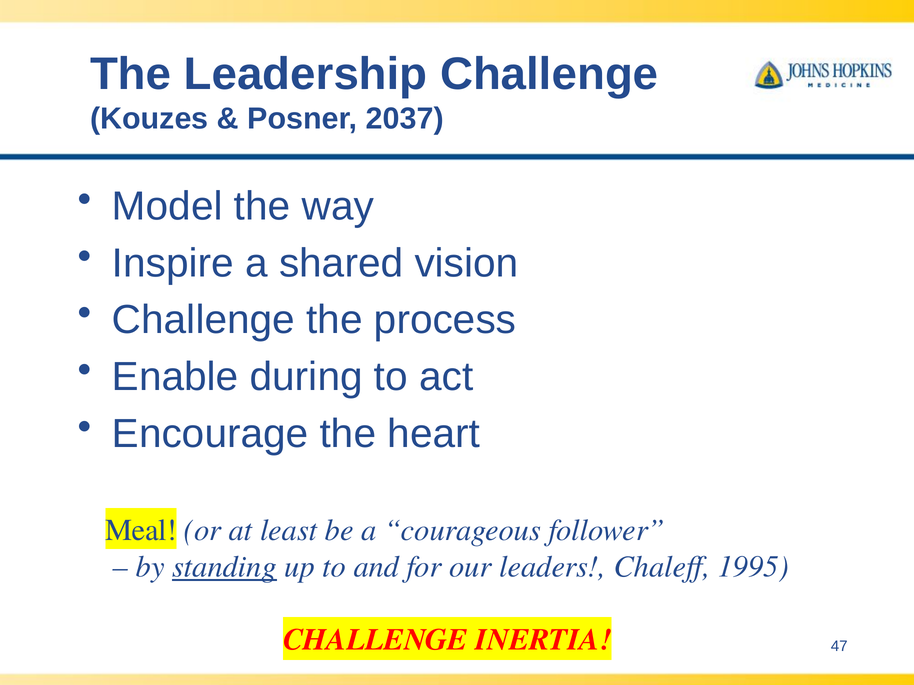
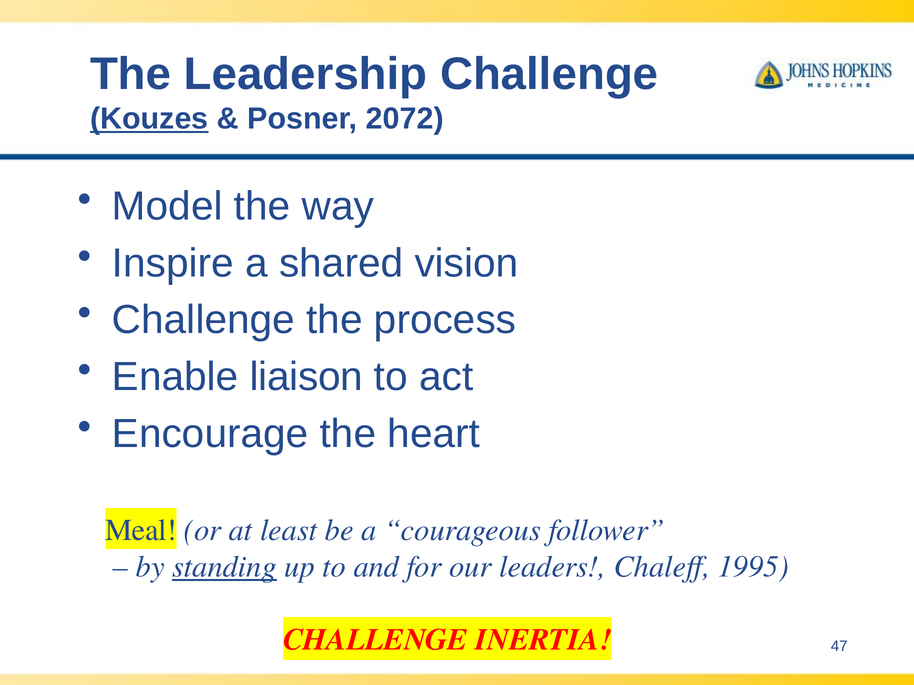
Kouzes underline: none -> present
2037: 2037 -> 2072
during: during -> liaison
